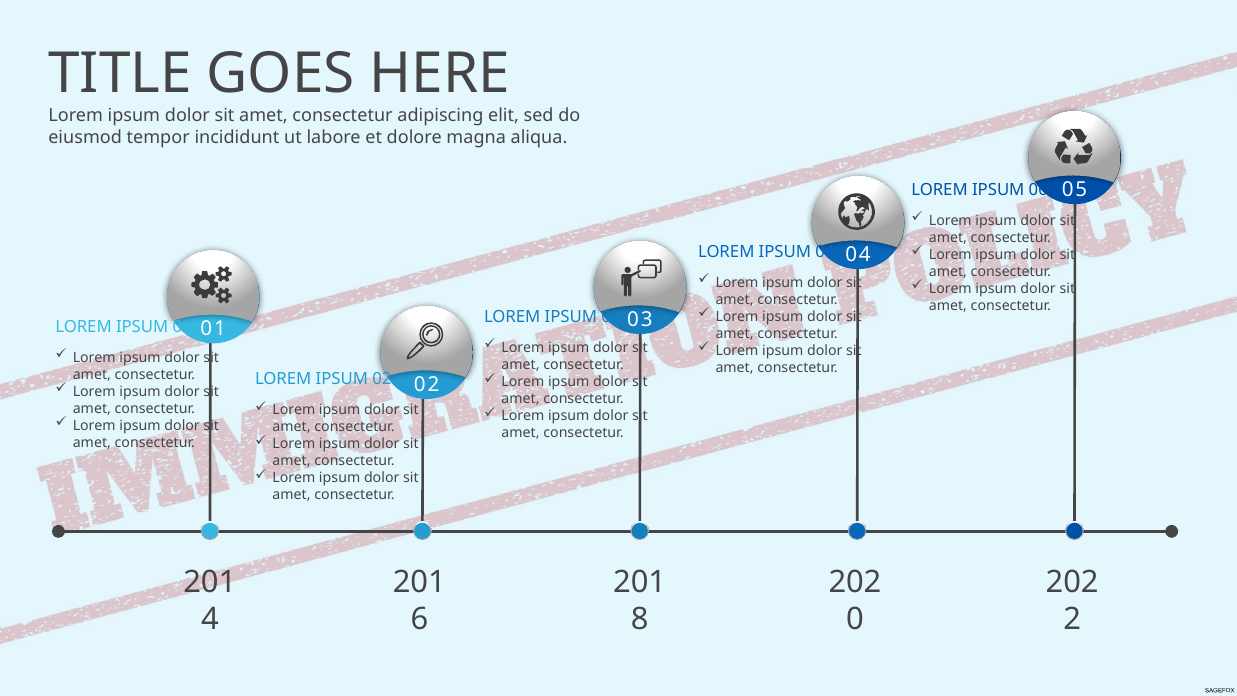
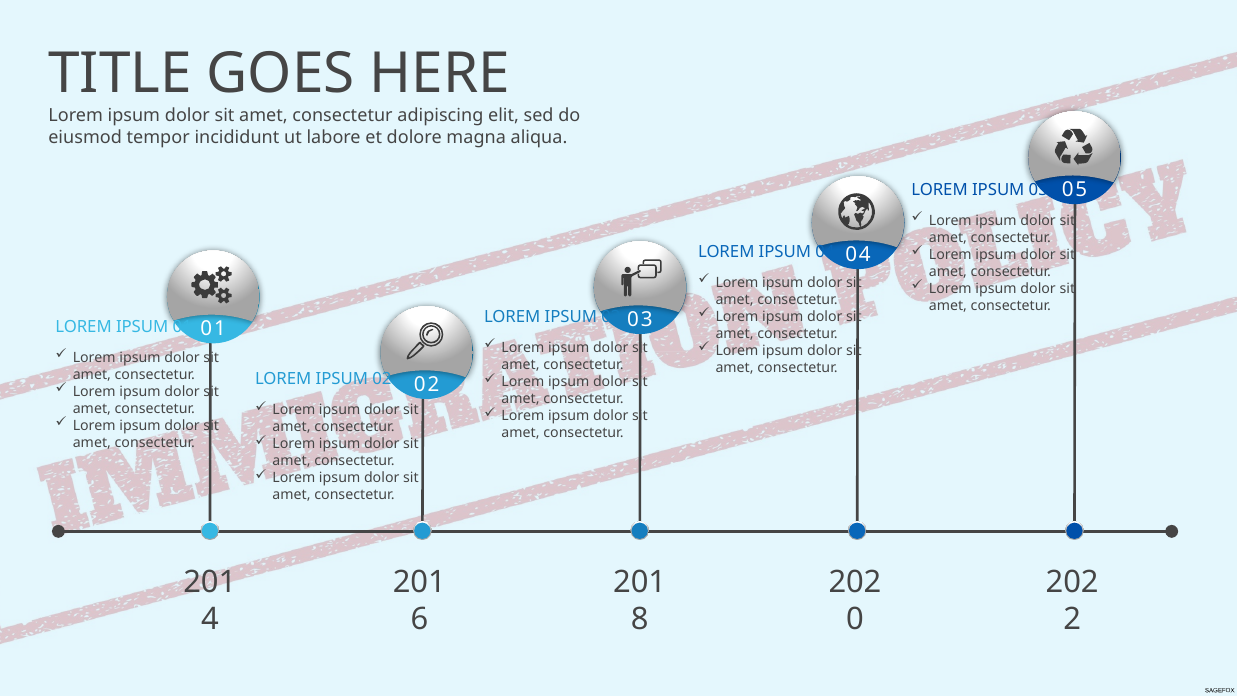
00 at (1038, 190): 00 -> 03
